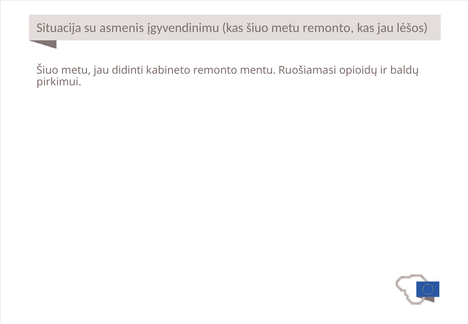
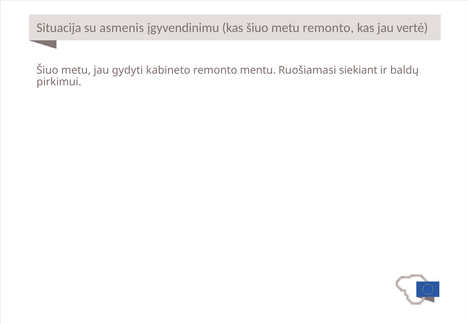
lėšos: lėšos -> vertė
didinti: didinti -> gydyti
opioidų: opioidų -> siekiant
